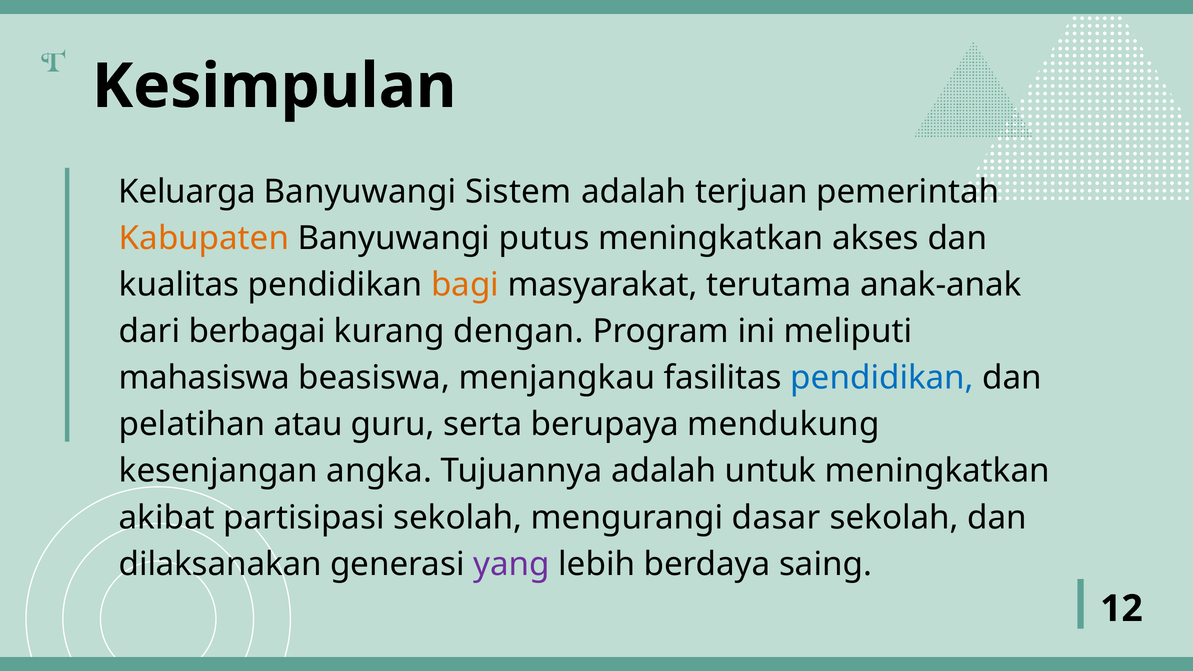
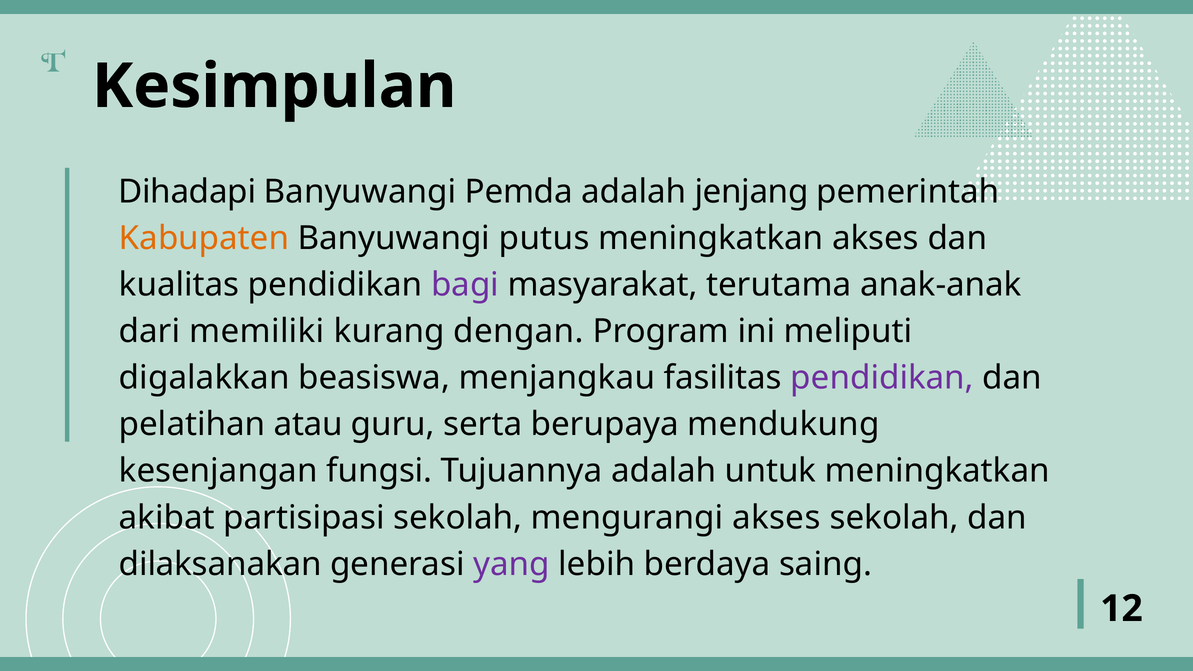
Keluarga: Keluarga -> Dihadapi
Sistem: Sistem -> Pemda
terjuan: terjuan -> jenjang
bagi colour: orange -> purple
berbagai: berbagai -> memiliki
mahasiswa: mahasiswa -> digalakkan
pendidikan at (882, 378) colour: blue -> purple
angka: angka -> fungsi
mengurangi dasar: dasar -> akses
